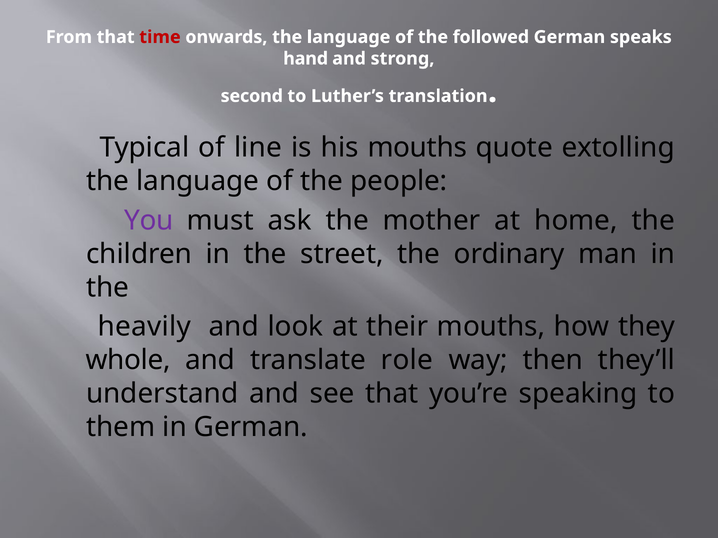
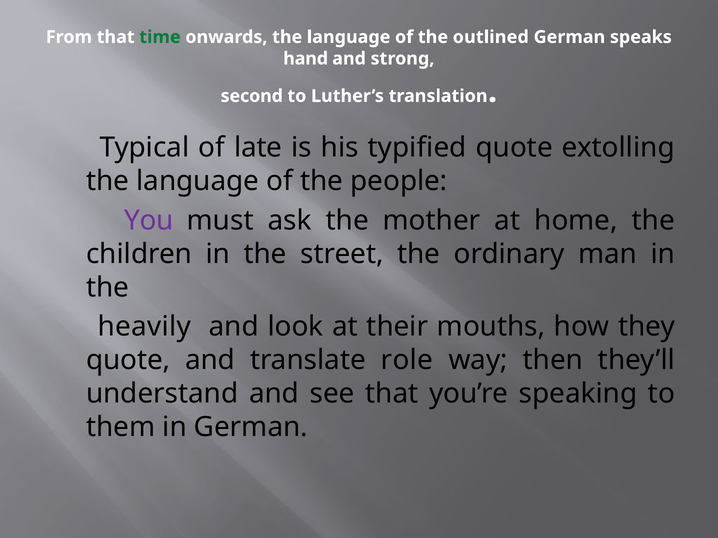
time colour: red -> green
followed: followed -> outlined
line: line -> late
his mouths: mouths -> typified
whole at (128, 360): whole -> quote
